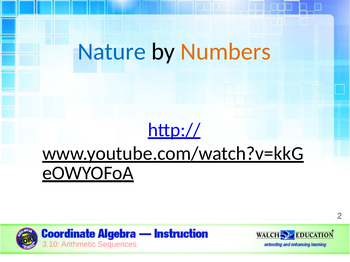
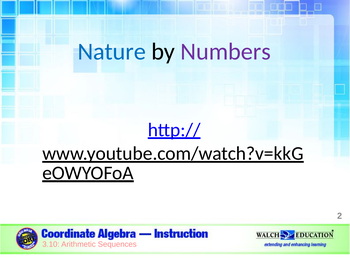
Numbers colour: orange -> purple
